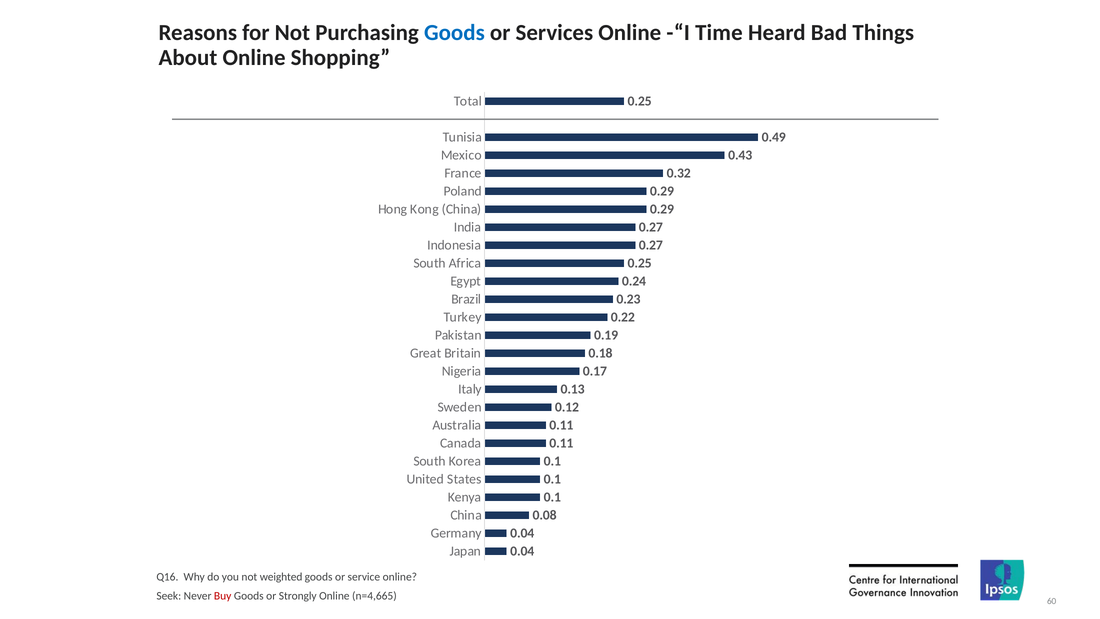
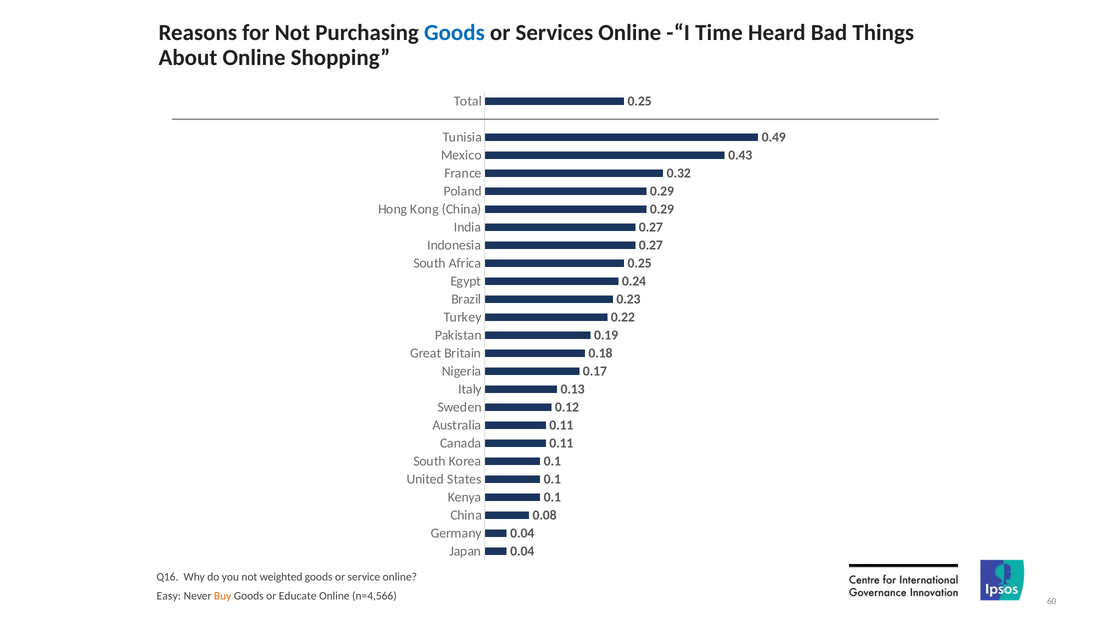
Seek: Seek -> Easy
Buy colour: red -> orange
Strongly: Strongly -> Educate
n=4,665: n=4,665 -> n=4,566
